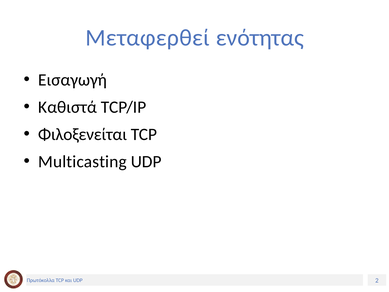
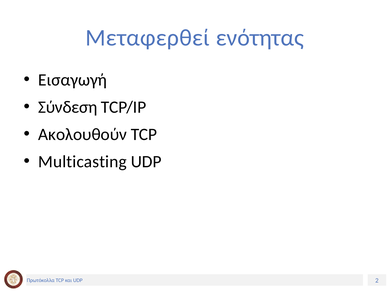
Καθιστά: Καθιστά -> Σύνδεση
Φιλοξενείται: Φιλοξενείται -> Ακολουθούν
